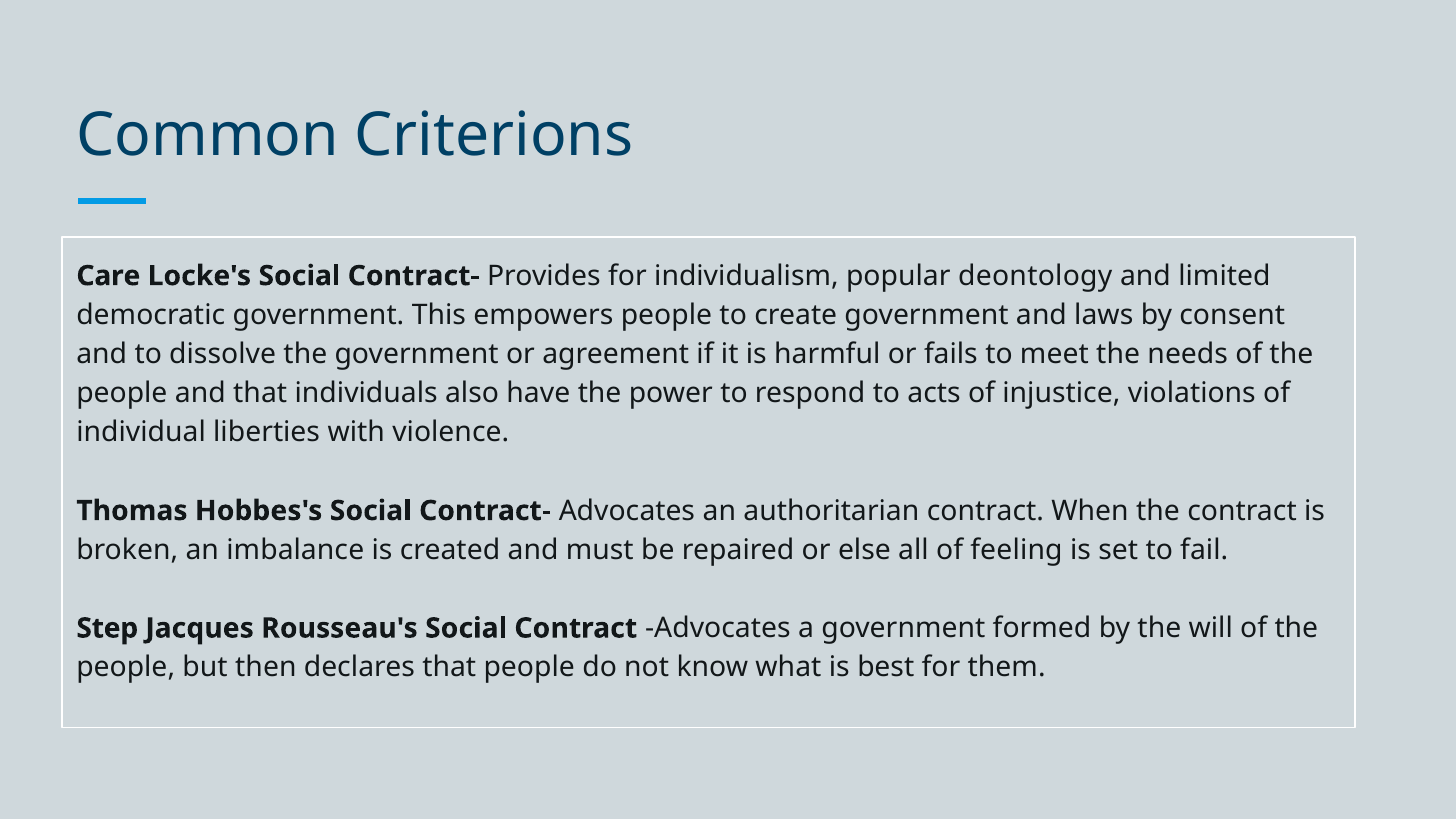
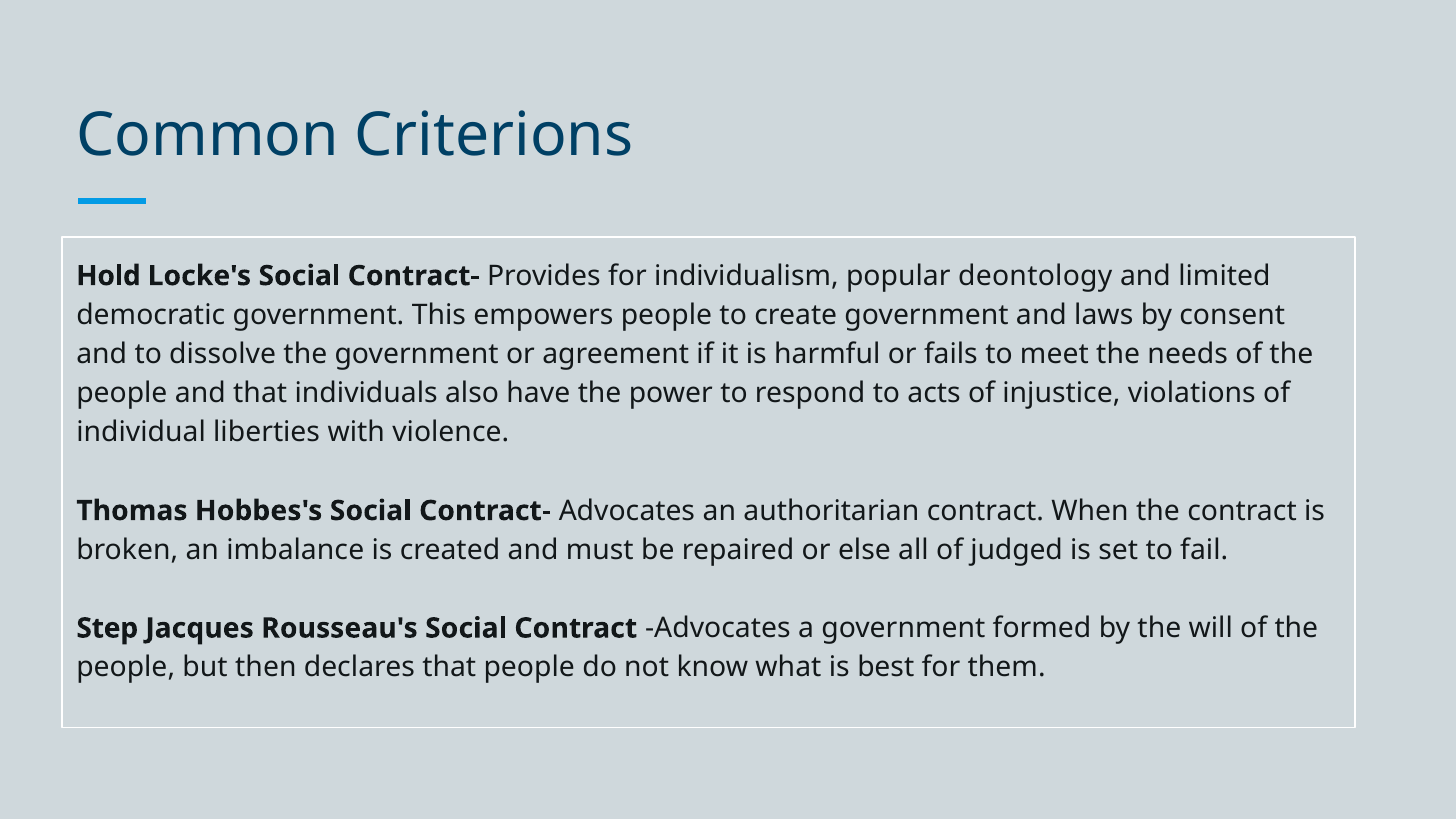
Care: Care -> Hold
feeling: feeling -> judged
